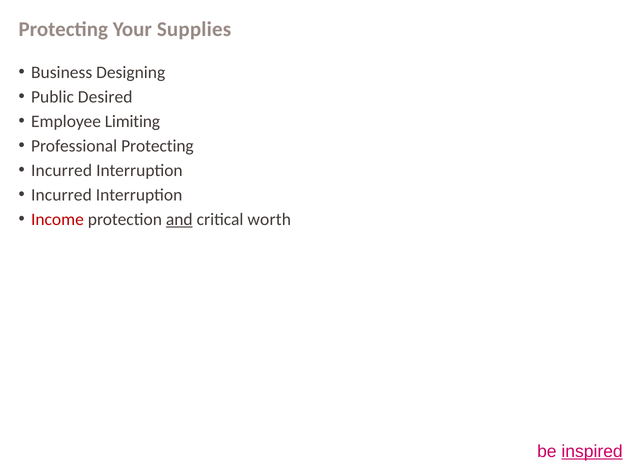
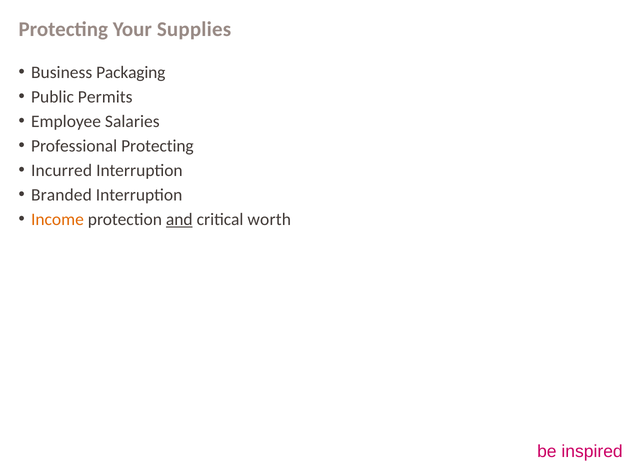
Designing: Designing -> Packaging
Desired: Desired -> Permits
Limiting: Limiting -> Salaries
Incurred at (61, 195): Incurred -> Branded
Income colour: red -> orange
inspired underline: present -> none
